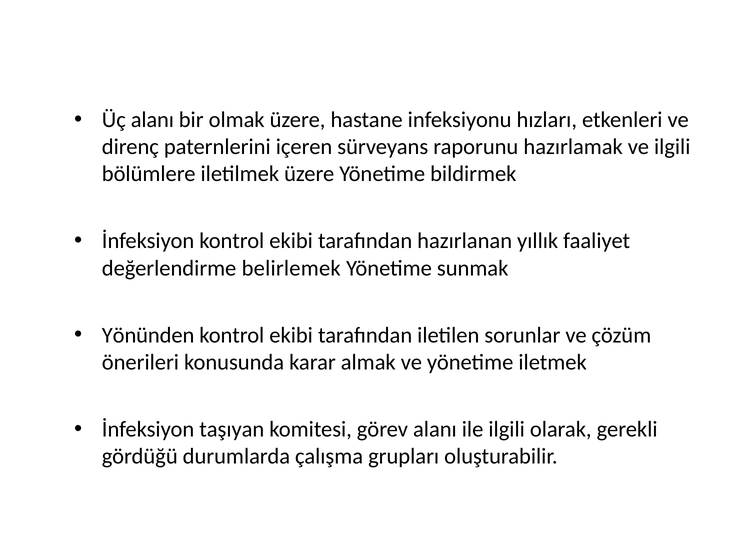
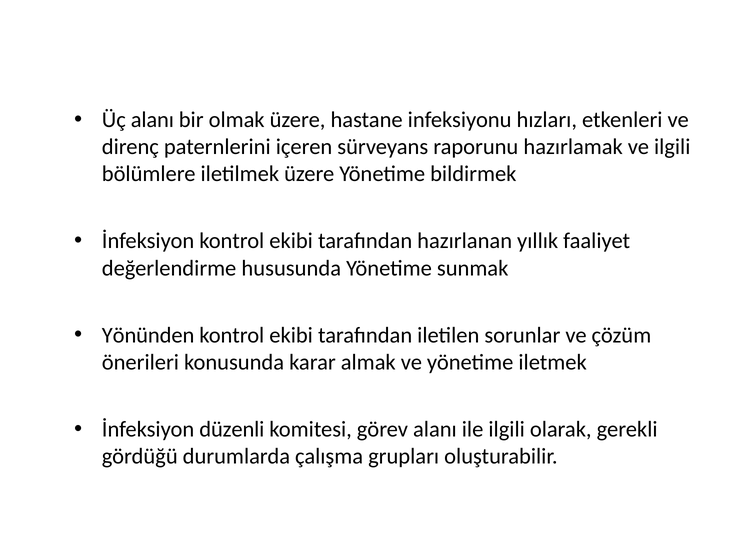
belirlemek: belirlemek -> hususunda
taşıyan: taşıyan -> düzenli
